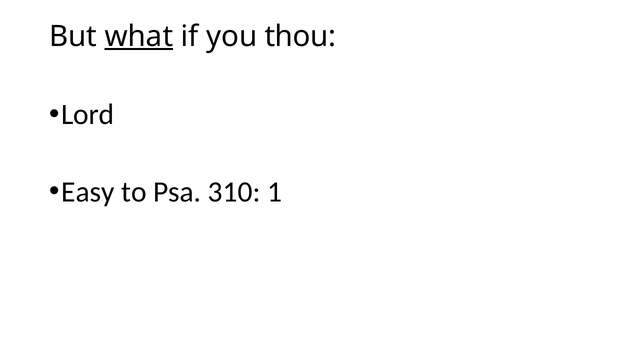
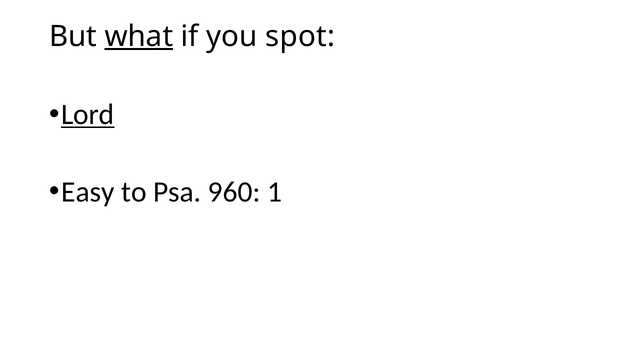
thou: thou -> spot
Lord underline: none -> present
310: 310 -> 960
